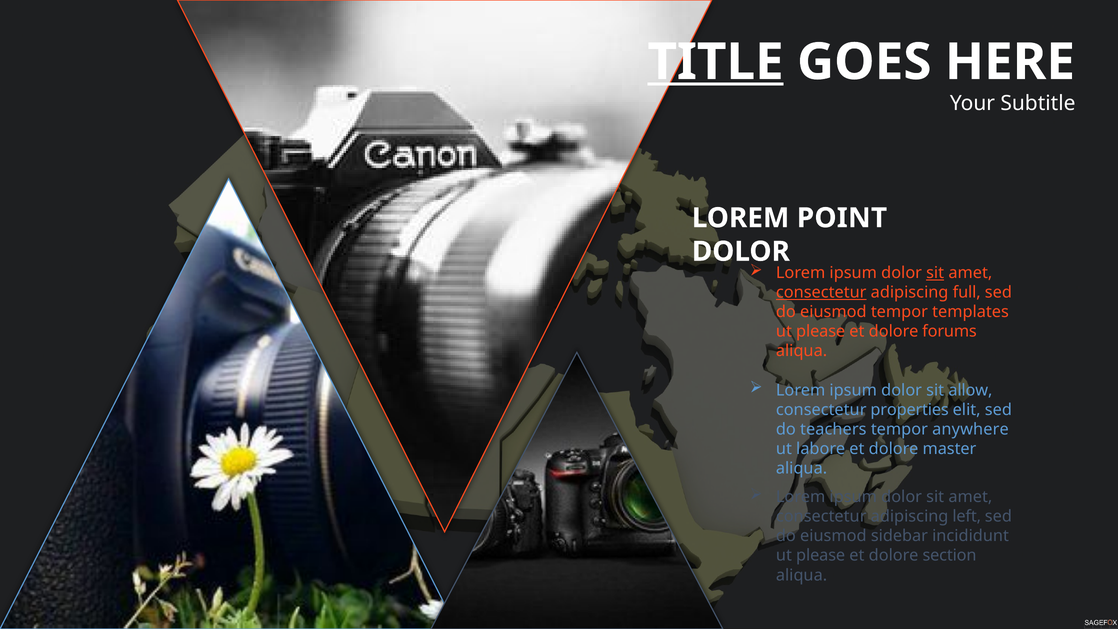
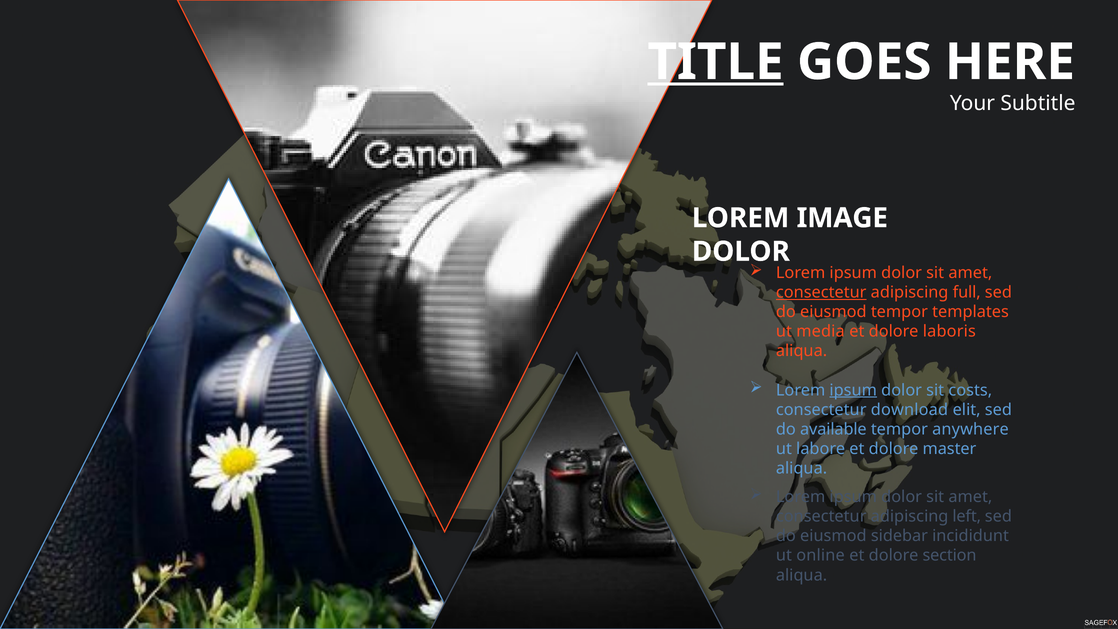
POINT: POINT -> IMAGE
sit at (935, 273) underline: present -> none
please at (821, 331): please -> media
forums: forums -> laboris
ipsum at (853, 390) underline: none -> present
allow: allow -> costs
properties: properties -> download
teachers: teachers -> available
please at (821, 555): please -> online
